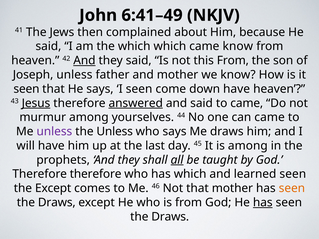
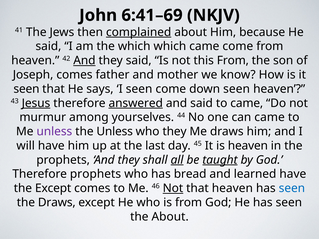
6:41–49: 6:41–49 -> 6:41–69
complained underline: none -> present
came know: know -> come
Joseph unless: unless -> comes
down have: have -> seen
who says: says -> they
is among: among -> heaven
taught underline: none -> present
Therefore therefore: therefore -> prophets
has which: which -> bread
learned seen: seen -> have
Not at (173, 188) underline: none -> present
that mother: mother -> heaven
seen at (292, 188) colour: orange -> blue
has at (263, 203) underline: present -> none
Draws at (170, 217): Draws -> About
